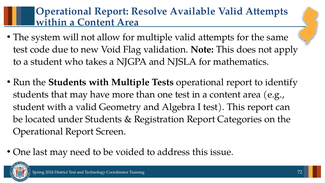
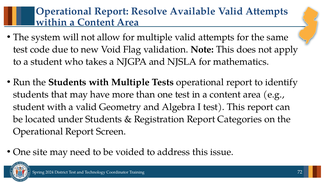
last: last -> site
